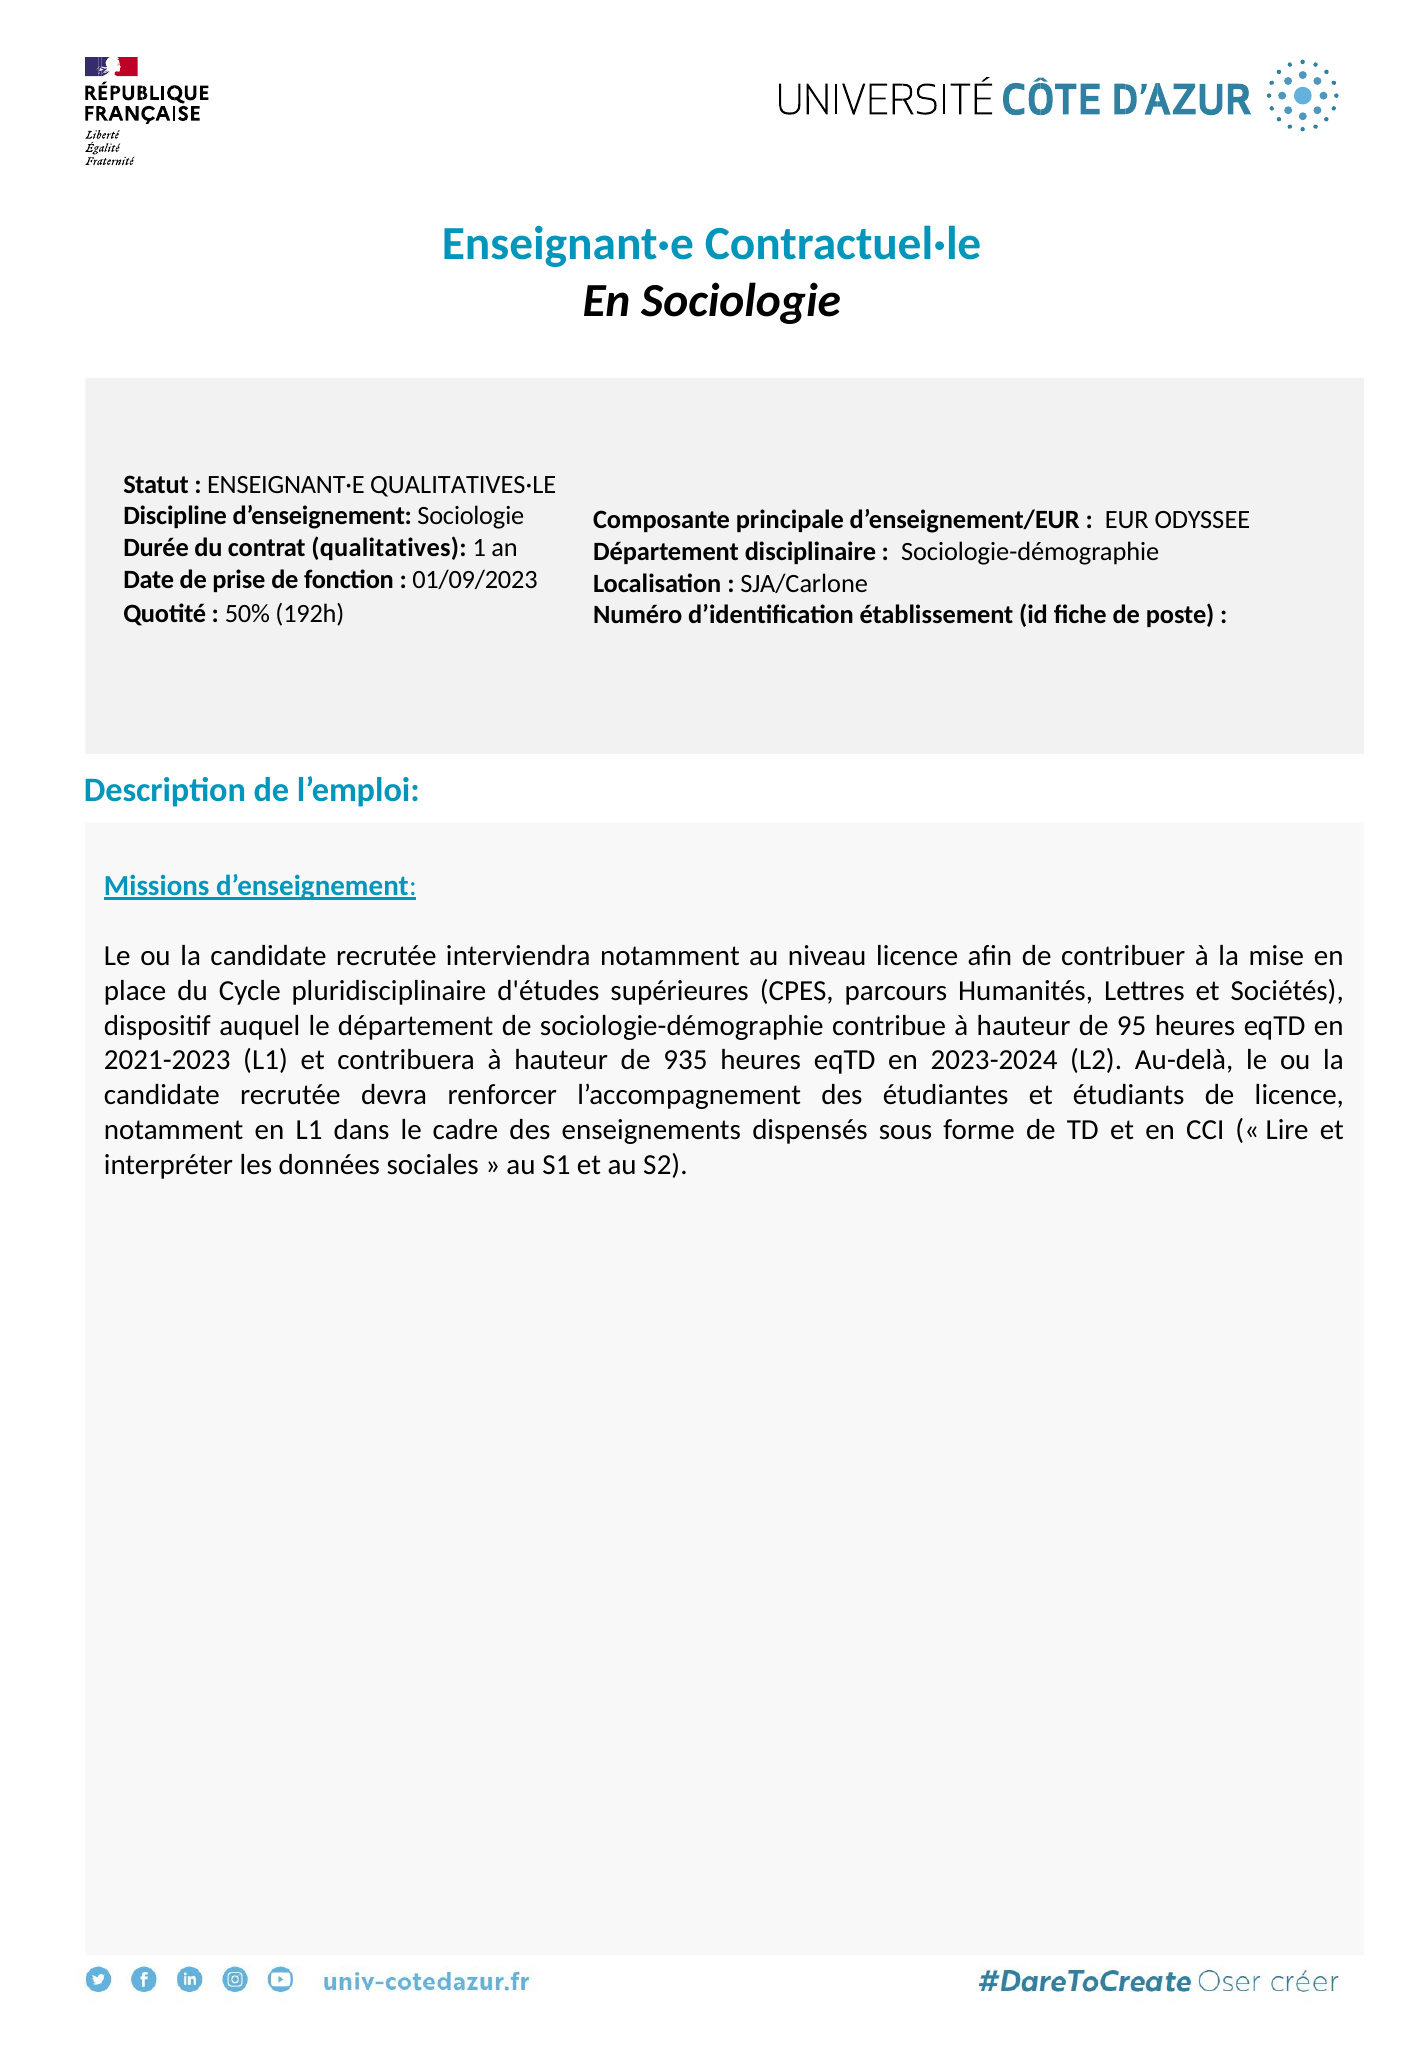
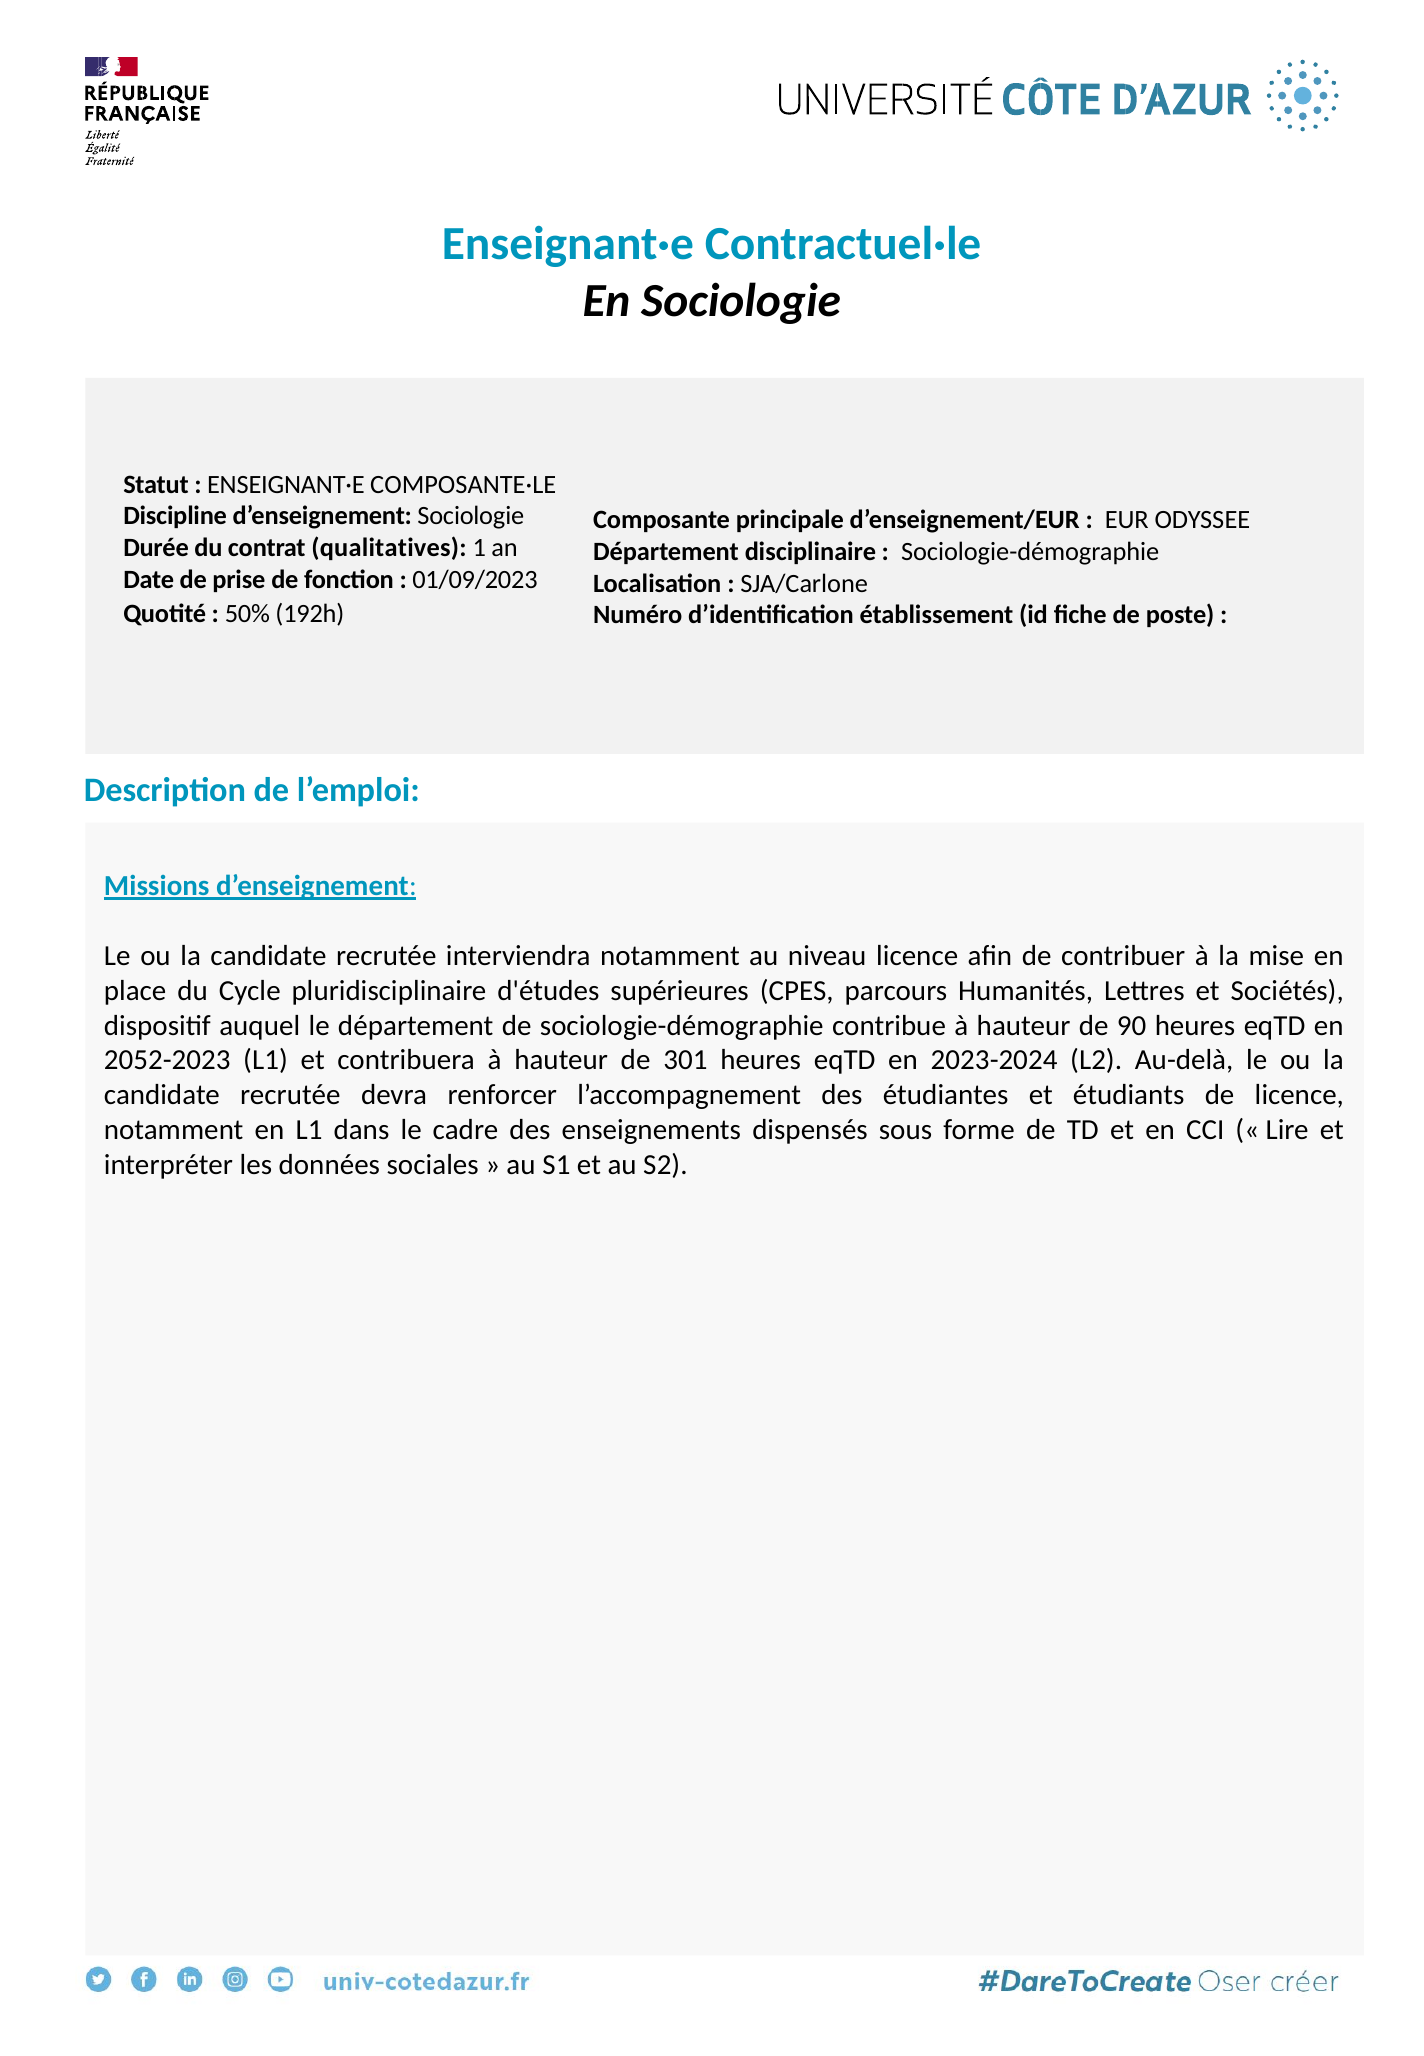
QUALITATIVES·LE: QUALITATIVES·LE -> COMPOSANTE·LE
95: 95 -> 90
2021-2023: 2021-2023 -> 2052-2023
935: 935 -> 301
